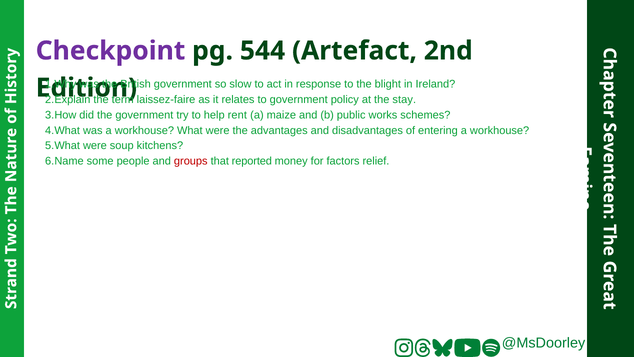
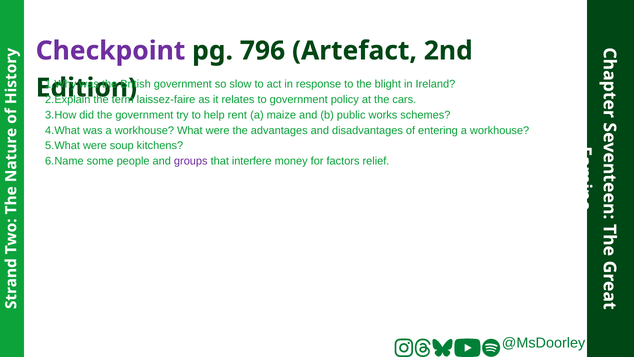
544: 544 -> 796
stay: stay -> cars
groups colour: red -> purple
reported: reported -> interfere
